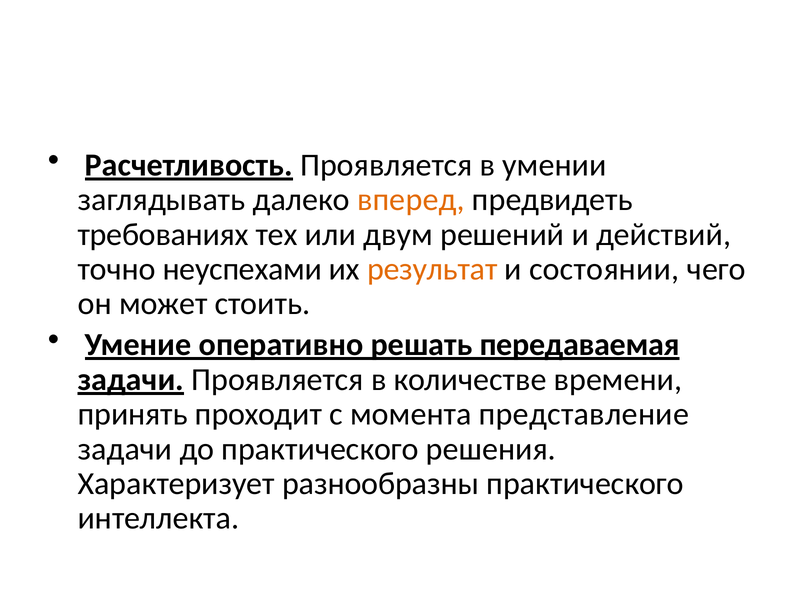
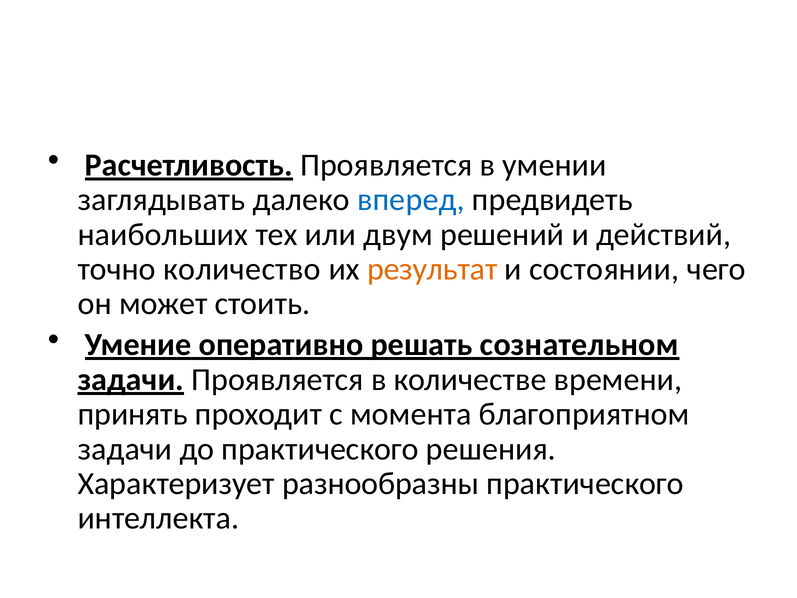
вперед colour: orange -> blue
требованиях: требованиях -> наибольших
неуспехами: неуспехами -> количество
передаваемая: передаваемая -> сознательном
представление: представление -> благоприятном
